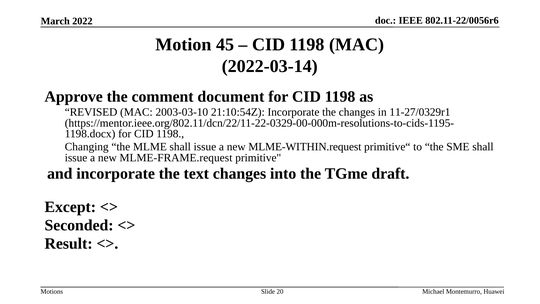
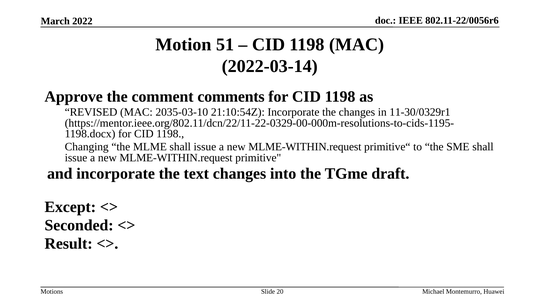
45: 45 -> 51
document: document -> comments
2003-03-10: 2003-03-10 -> 2035-03-10
11-27/0329r1: 11-27/0329r1 -> 11-30/0329r1
MLME-FRAME.request at (176, 158): MLME-FRAME.request -> MLME-WITHIN.request
